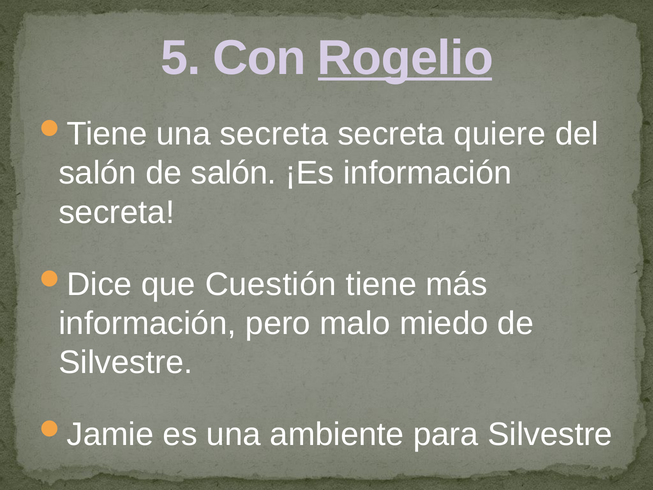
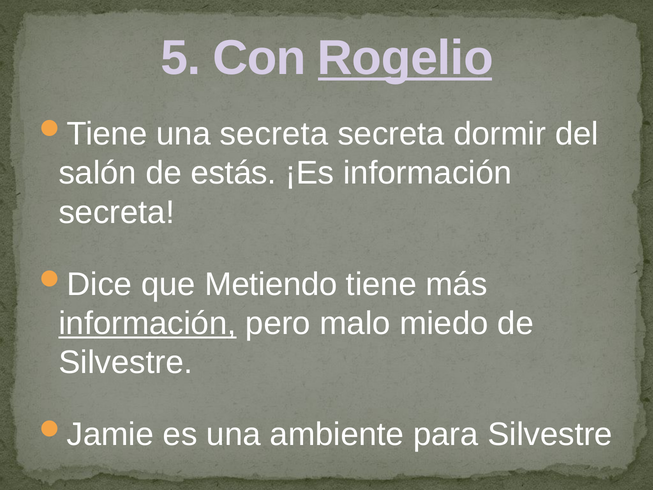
quiere: quiere -> dormir
de salón: salón -> estás
Cuestión: Cuestión -> Metiendo
información at (147, 323) underline: none -> present
